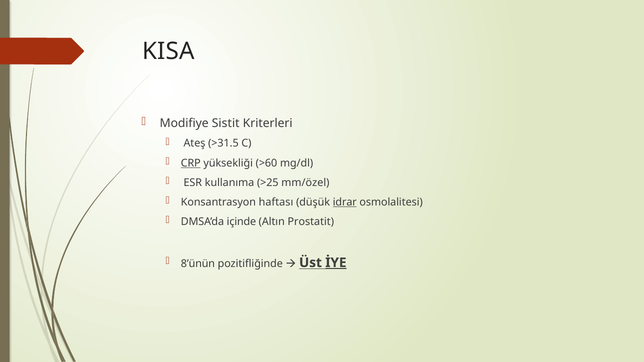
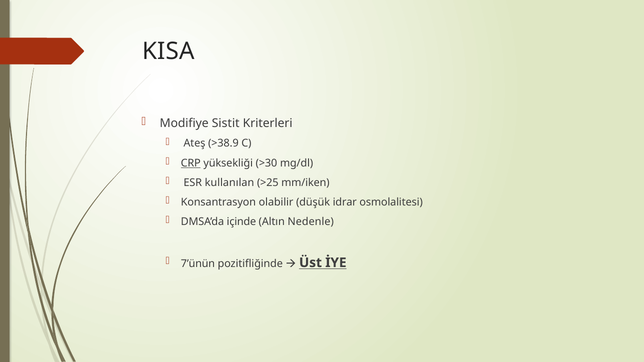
>31.5: >31.5 -> >38.9
>60: >60 -> >30
kullanıma: kullanıma -> kullanılan
mm/özel: mm/özel -> mm/iken
haftası: haftası -> olabilir
idrar underline: present -> none
Prostatit: Prostatit -> Nedenle
8’ünün: 8’ünün -> 7’ünün
İYE underline: present -> none
